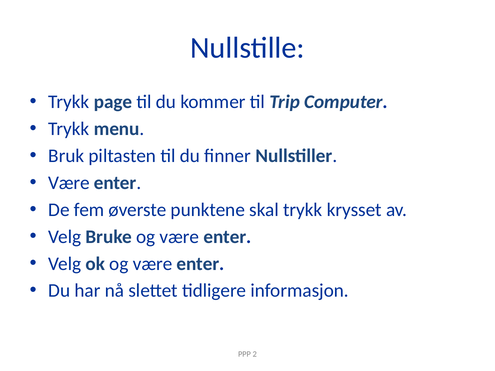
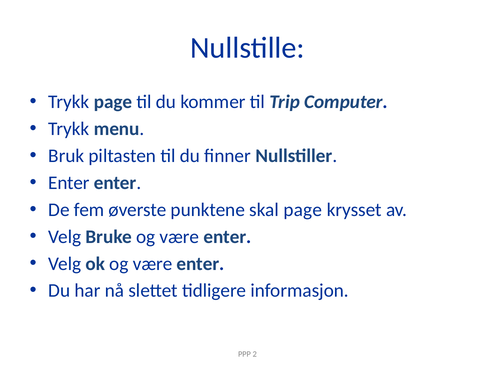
Være at (69, 183): Være -> Enter
skal trykk: trykk -> page
